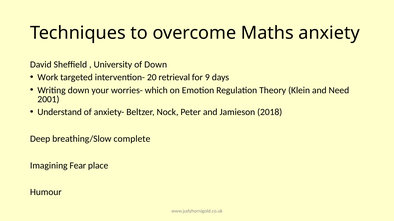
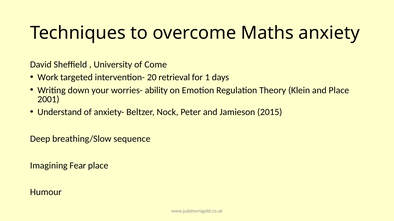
of Down: Down -> Come
9: 9 -> 1
which: which -> ability
and Need: Need -> Place
2018: 2018 -> 2015
complete: complete -> sequence
